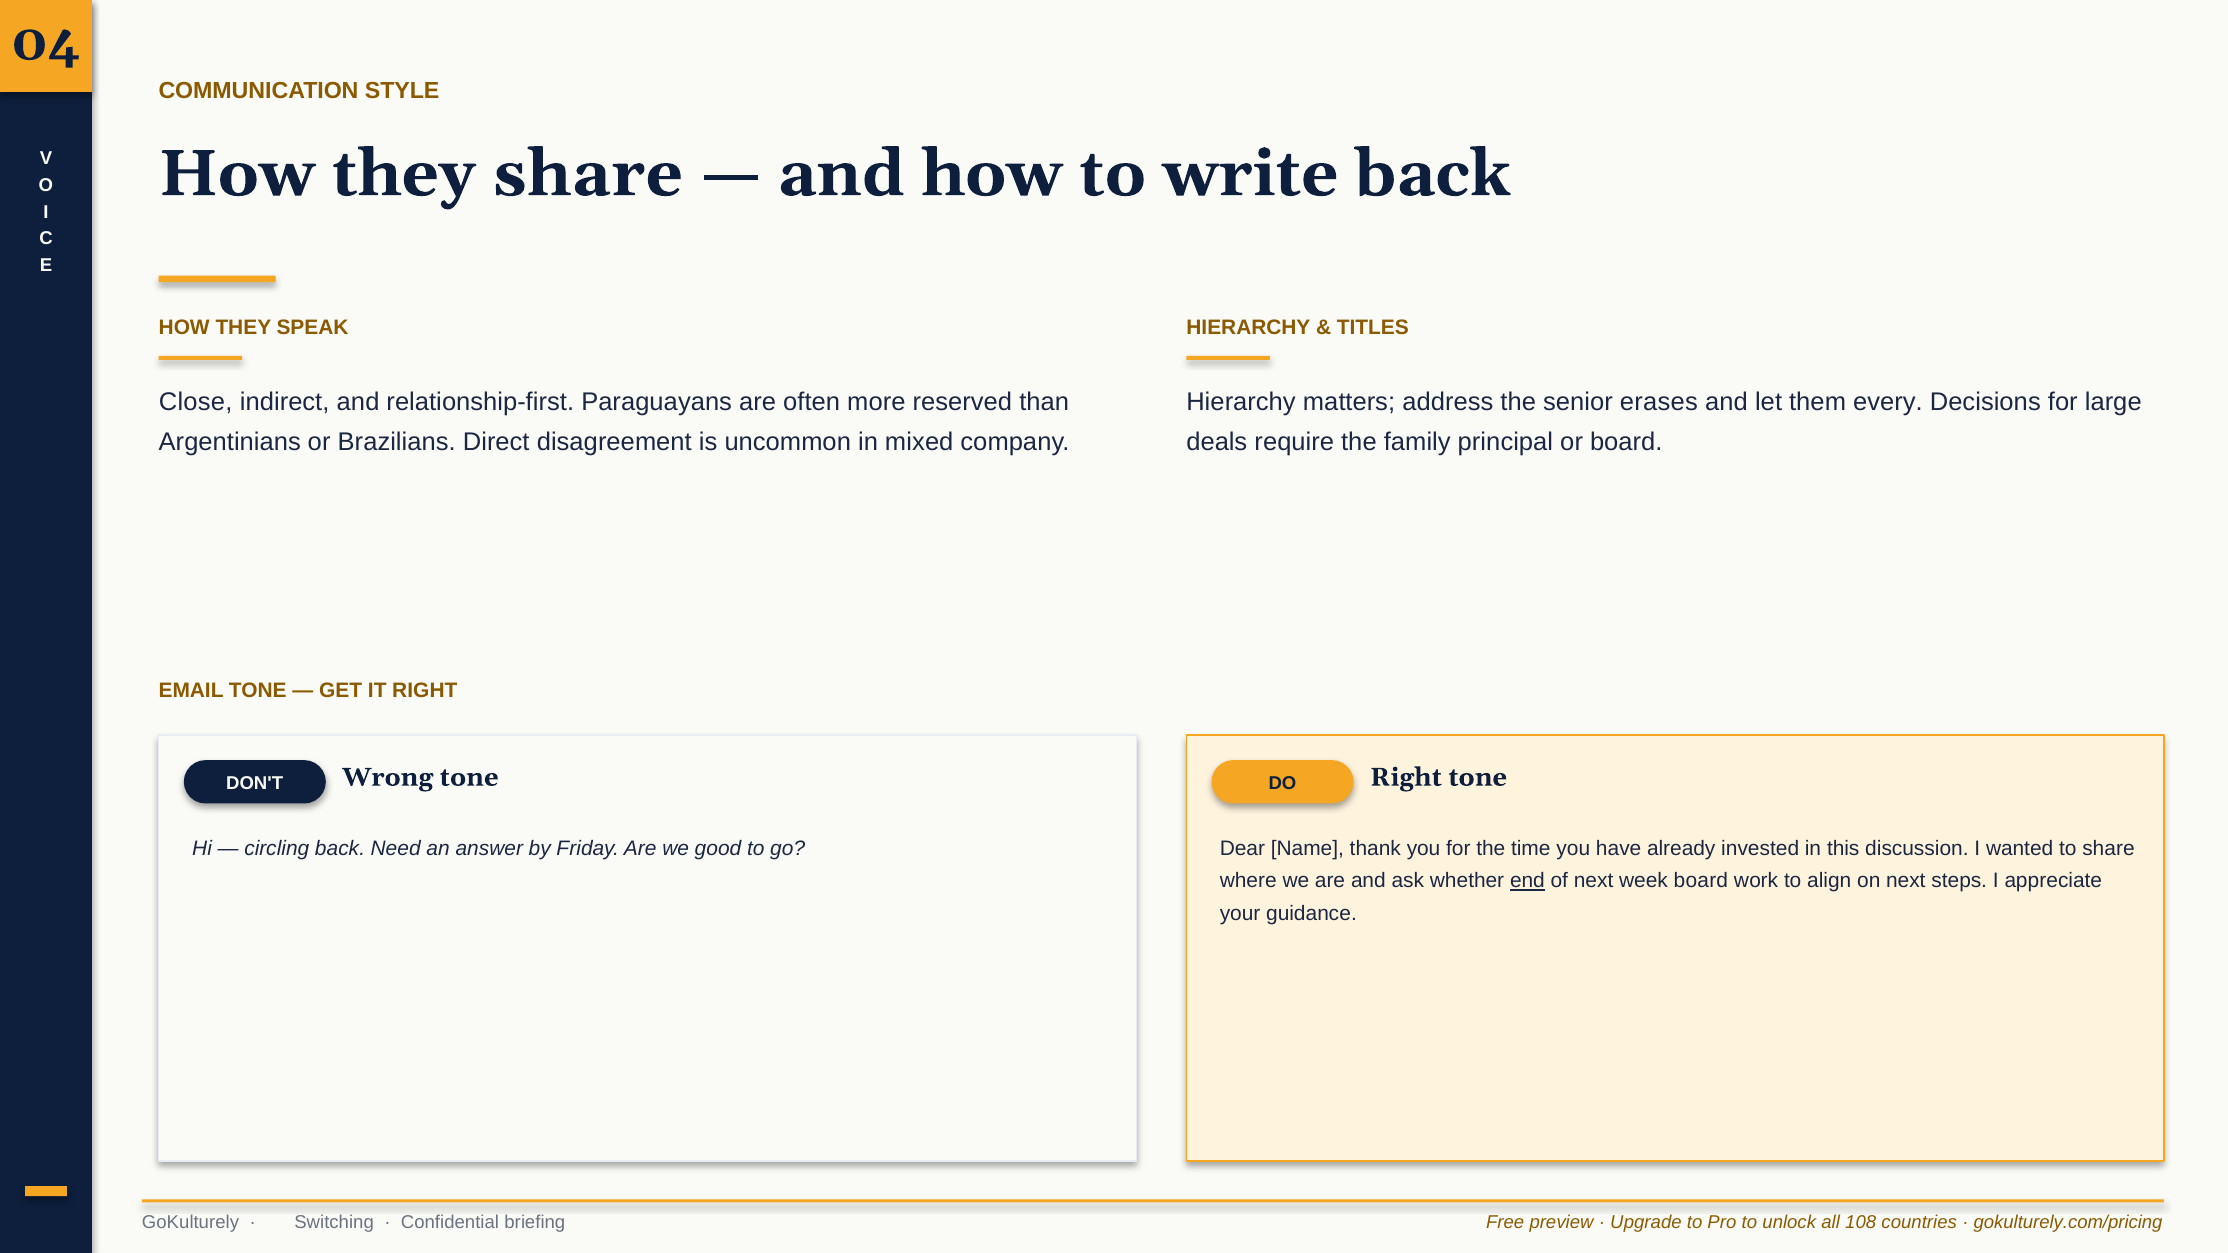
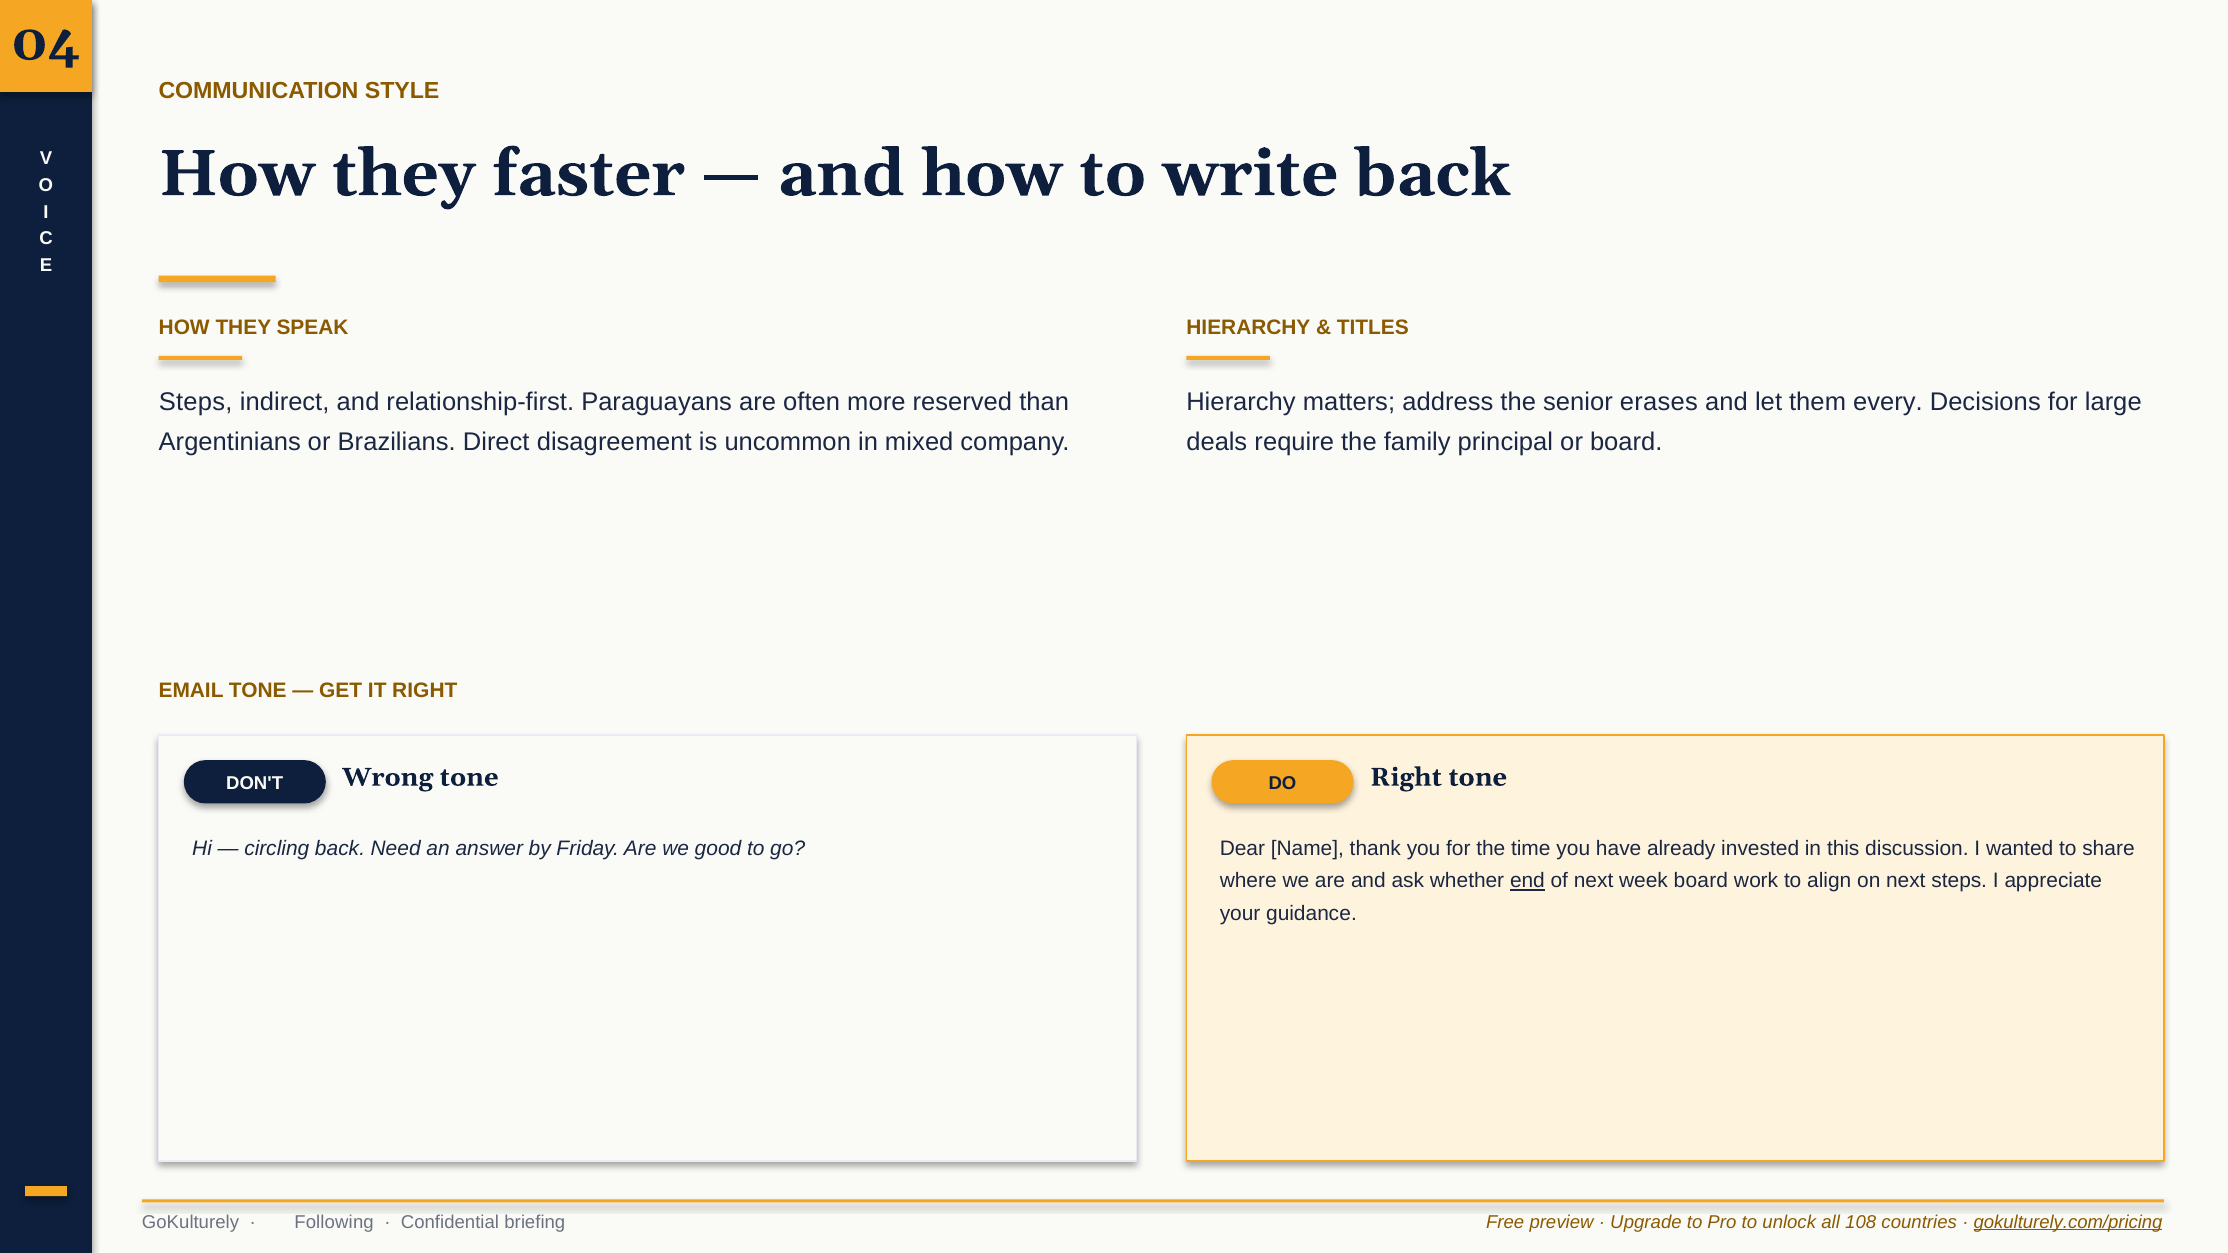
they share: share -> faster
Close at (196, 402): Close -> Steps
Switching: Switching -> Following
gokulturely.com/pricing underline: none -> present
